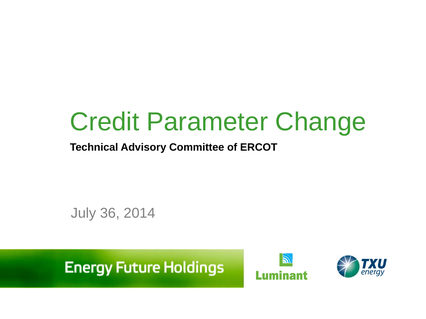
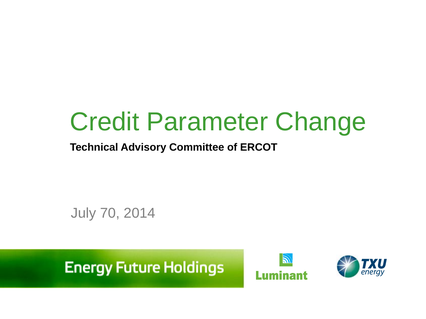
36: 36 -> 70
